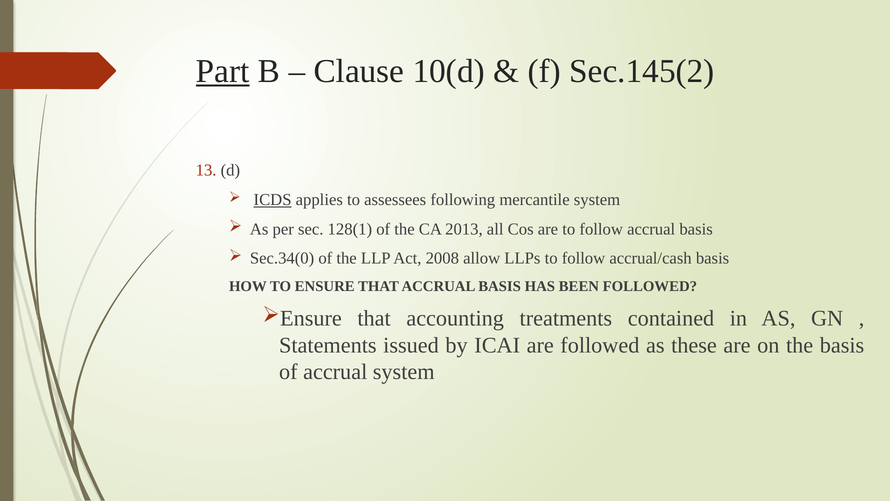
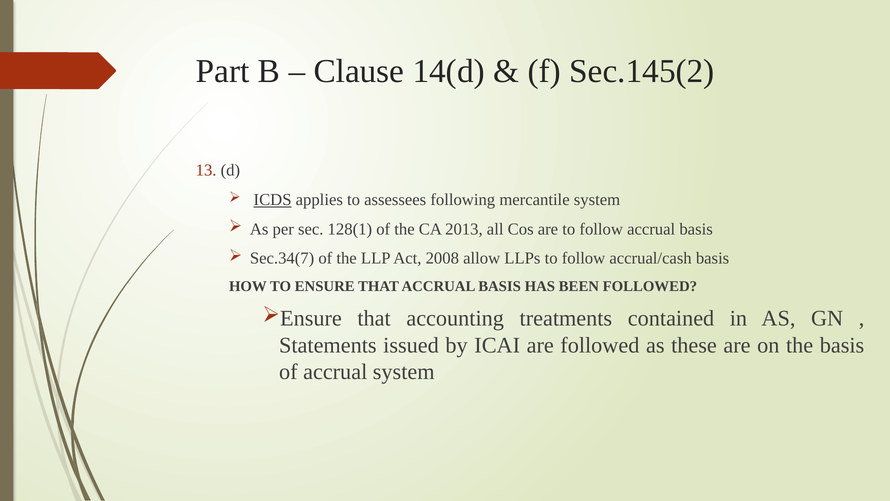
Part underline: present -> none
10(d: 10(d -> 14(d
Sec.34(0: Sec.34(0 -> Sec.34(7
